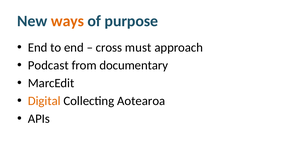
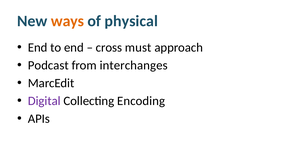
purpose: purpose -> physical
documentary: documentary -> interchanges
Digital colour: orange -> purple
Aotearoa: Aotearoa -> Encoding
